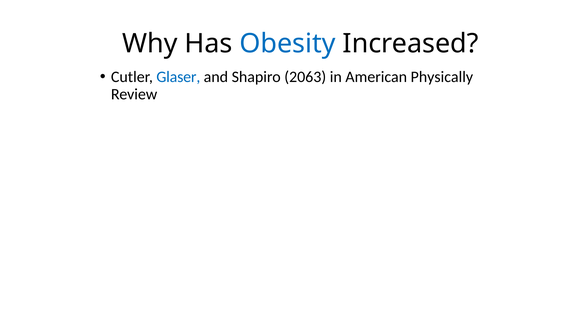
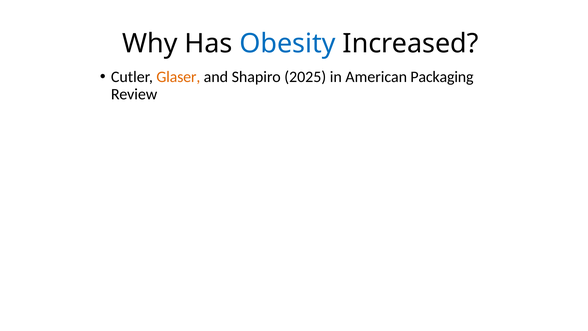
Glaser colour: blue -> orange
2063: 2063 -> 2025
Physically: Physically -> Packaging
